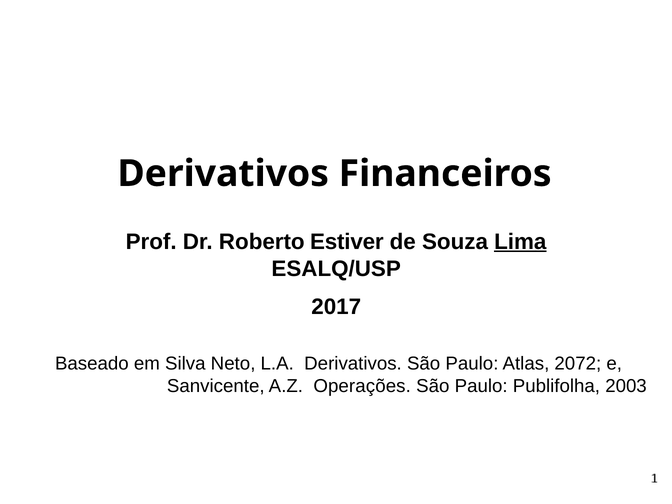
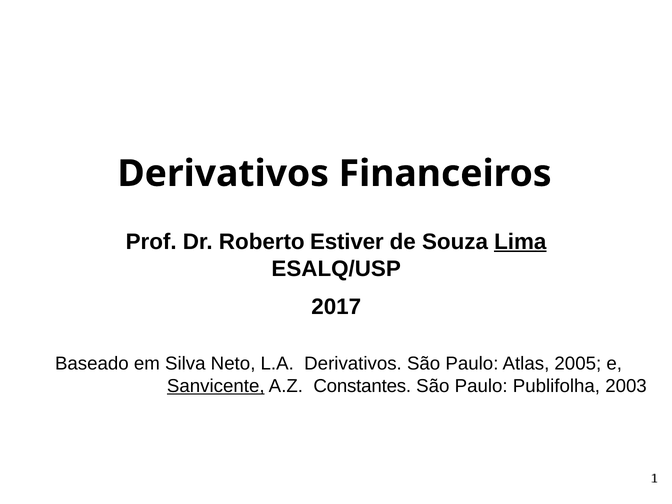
2072: 2072 -> 2005
Sanvicente underline: none -> present
Operações: Operações -> Constantes
